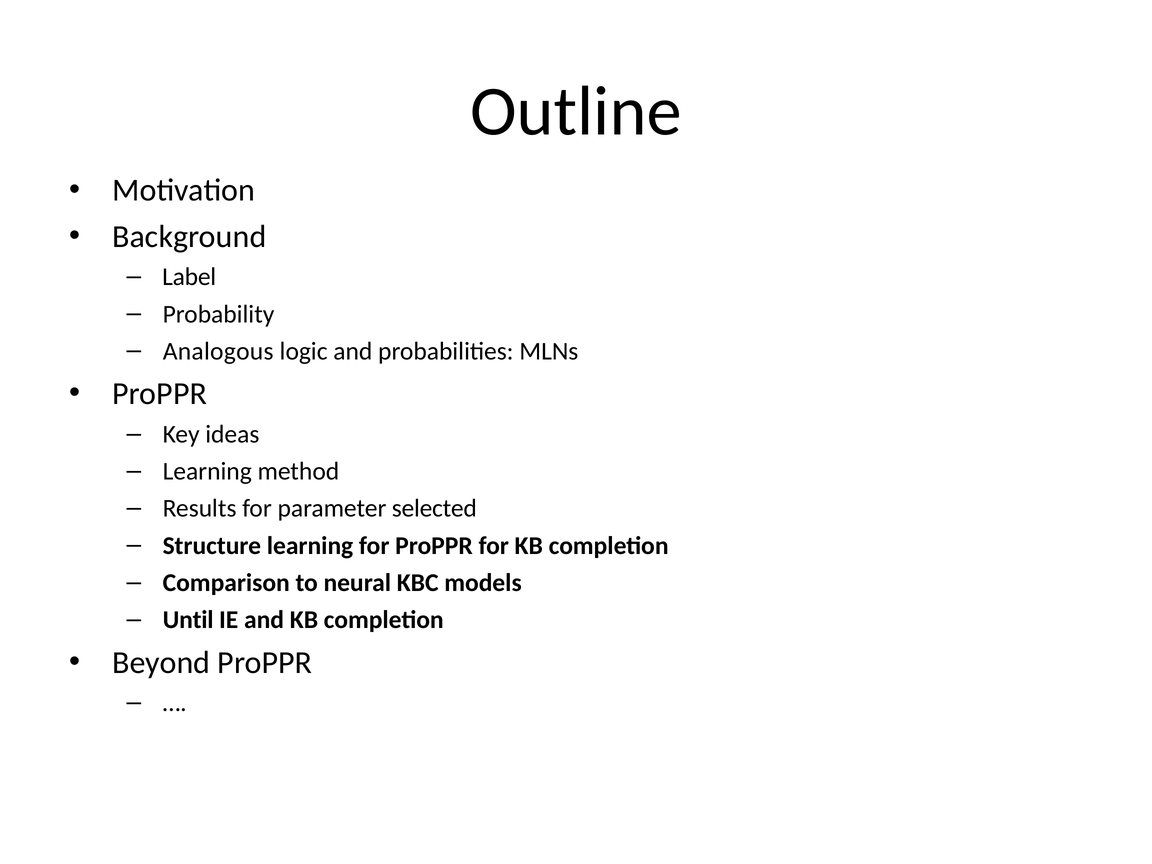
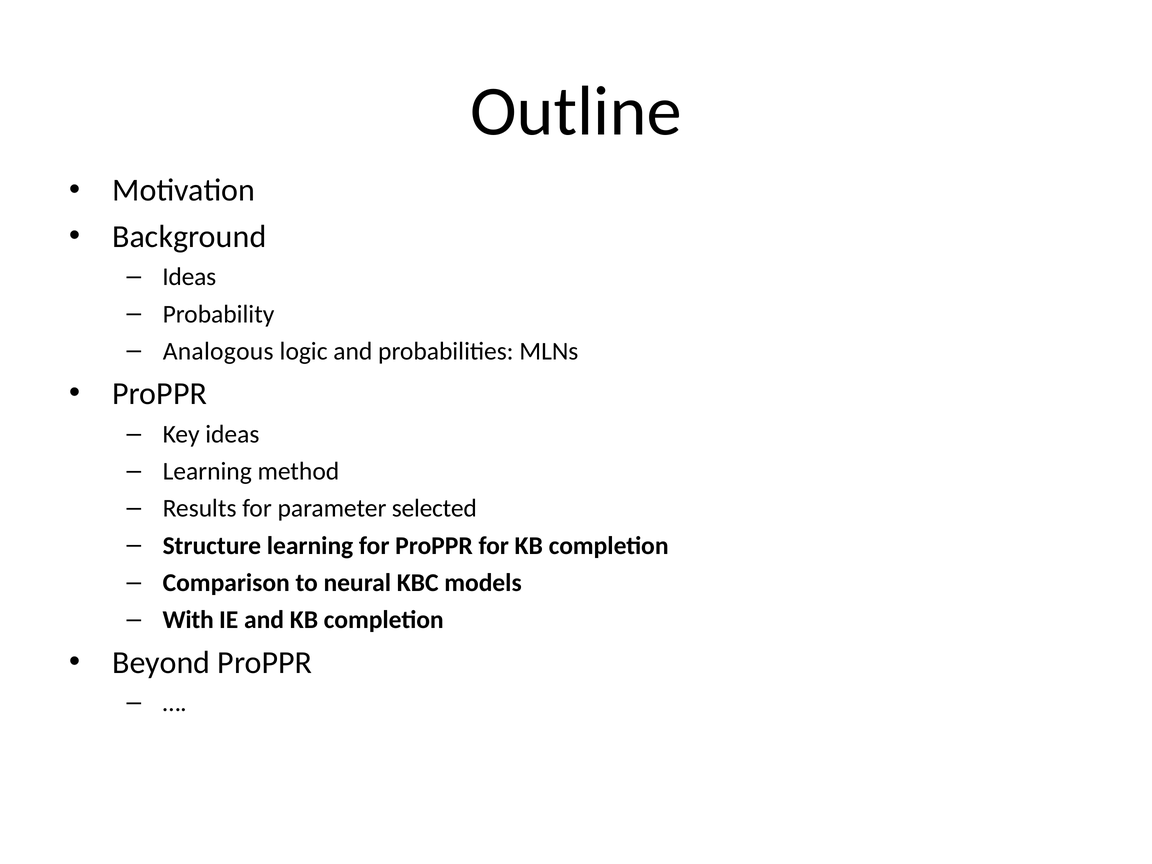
Label at (189, 277): Label -> Ideas
Until: Until -> With
